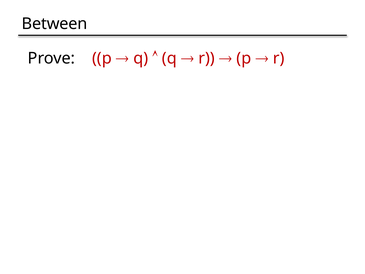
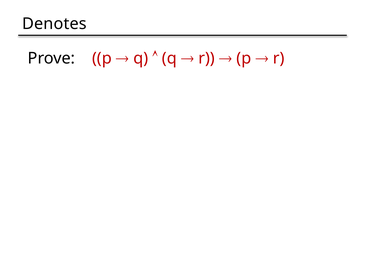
Between: Between -> Denotes
